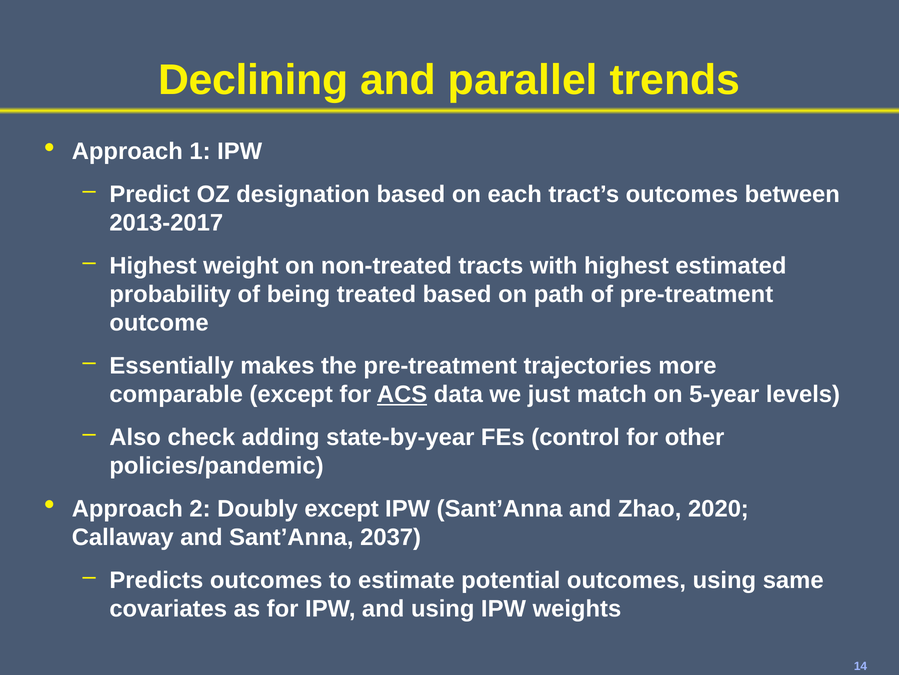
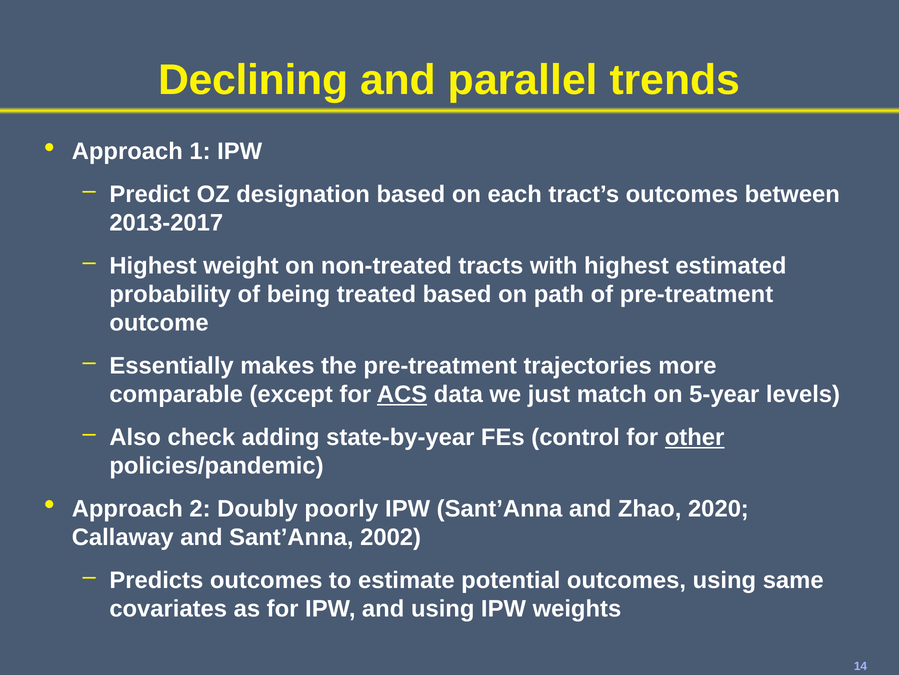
other underline: none -> present
Doubly except: except -> poorly
2037: 2037 -> 2002
